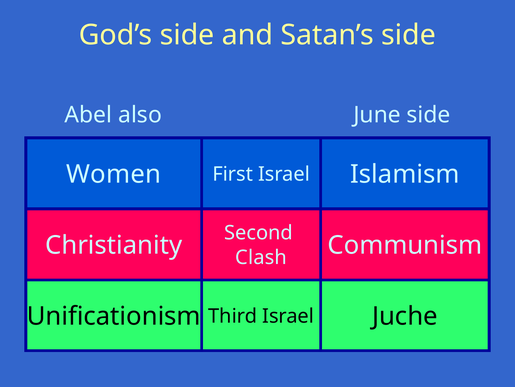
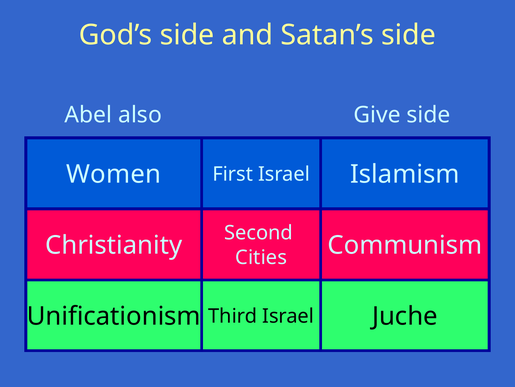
June: June -> Give
Clash: Clash -> Cities
